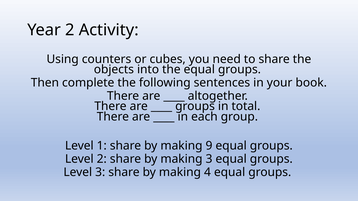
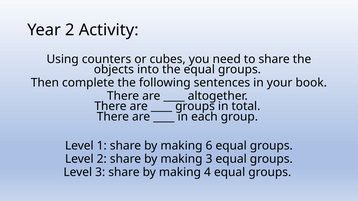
9: 9 -> 6
